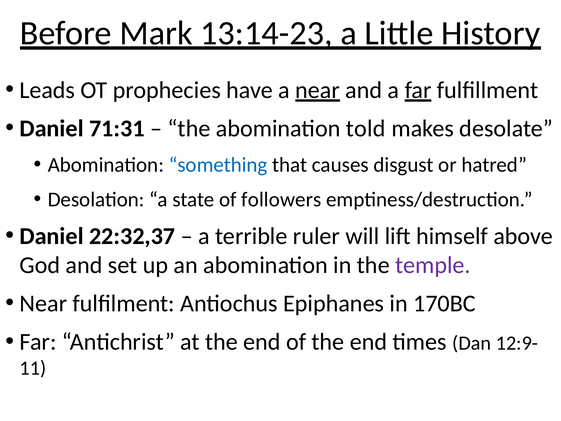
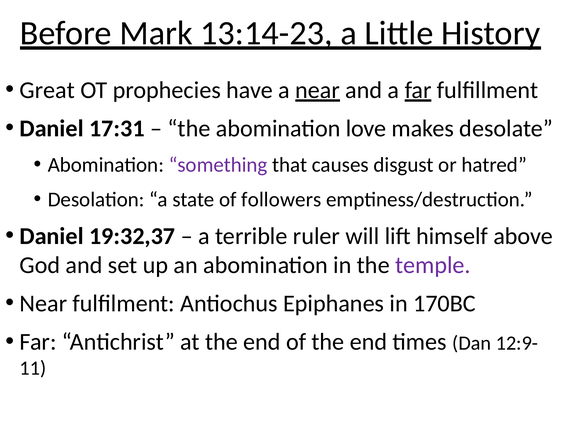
Leads: Leads -> Great
71:31: 71:31 -> 17:31
told: told -> love
something colour: blue -> purple
22:32,37: 22:32,37 -> 19:32,37
